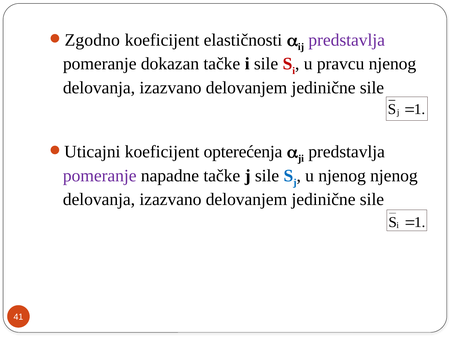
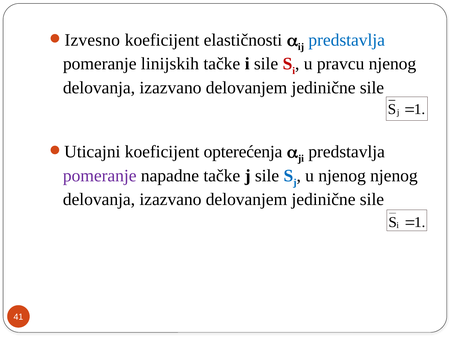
Zgodno: Zgodno -> Izvesno
predstavlja at (347, 40) colour: purple -> blue
dokazan: dokazan -> linijskih
